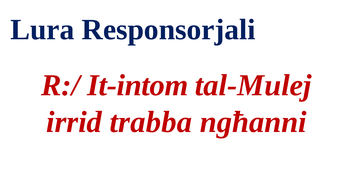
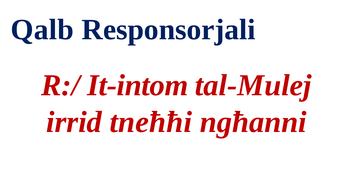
Lura: Lura -> Qalb
trabba: trabba -> tneħħi
